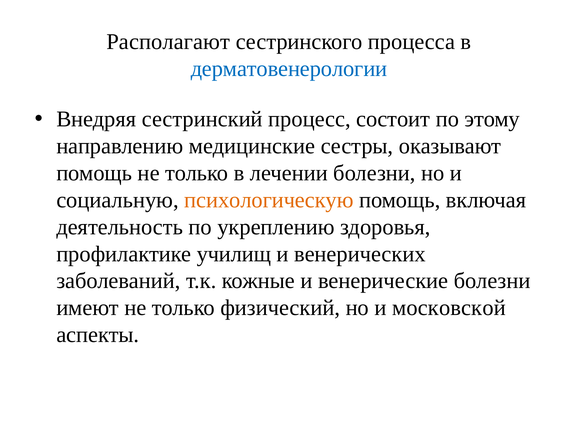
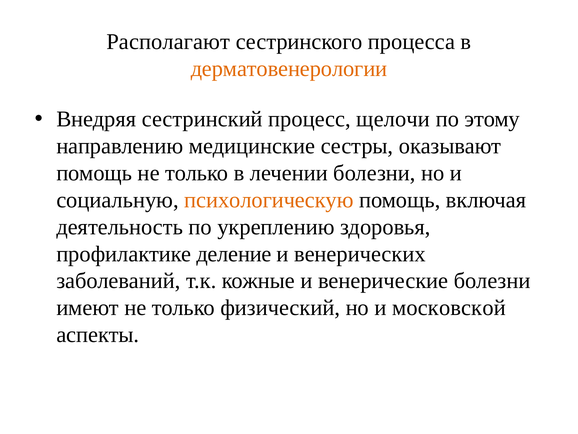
дерматовенерологии colour: blue -> orange
состоит: состоит -> щелочи
училищ: училищ -> деление
